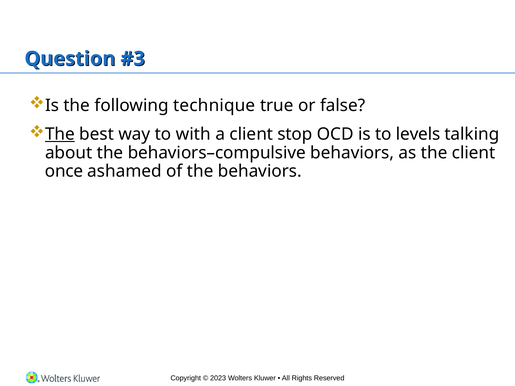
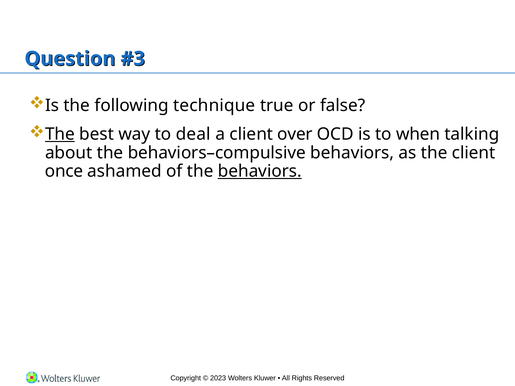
with: with -> deal
stop: stop -> over
levels: levels -> when
behaviors at (260, 171) underline: none -> present
